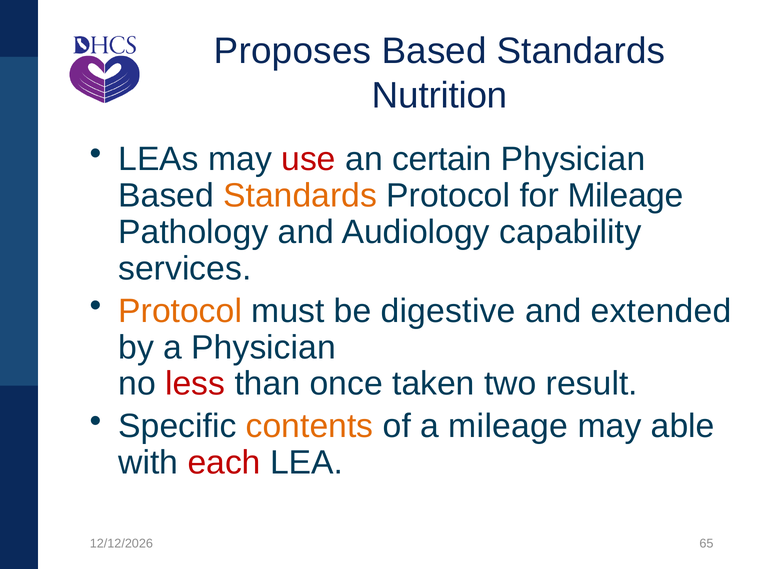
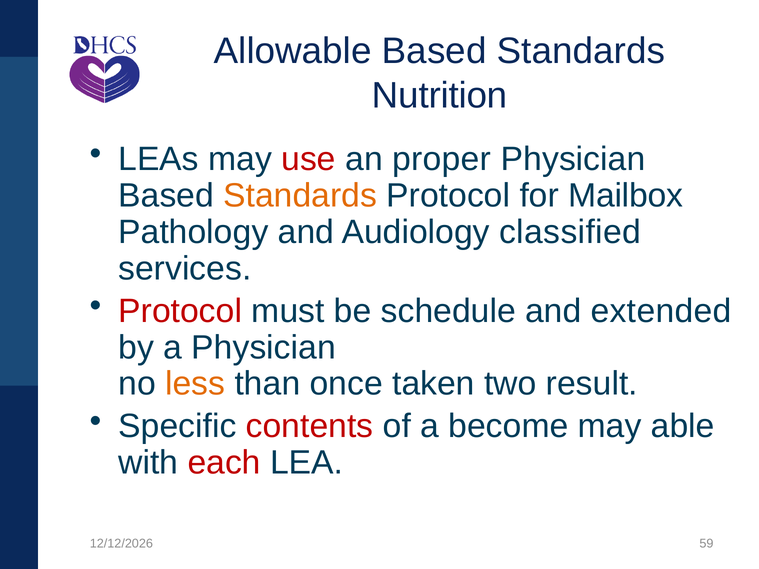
Proposes: Proposes -> Allowable
certain: certain -> proper
for Mileage: Mileage -> Mailbox
capability: capability -> classified
Protocol at (180, 311) colour: orange -> red
digestive: digestive -> schedule
less colour: red -> orange
contents colour: orange -> red
a mileage: mileage -> become
65: 65 -> 59
